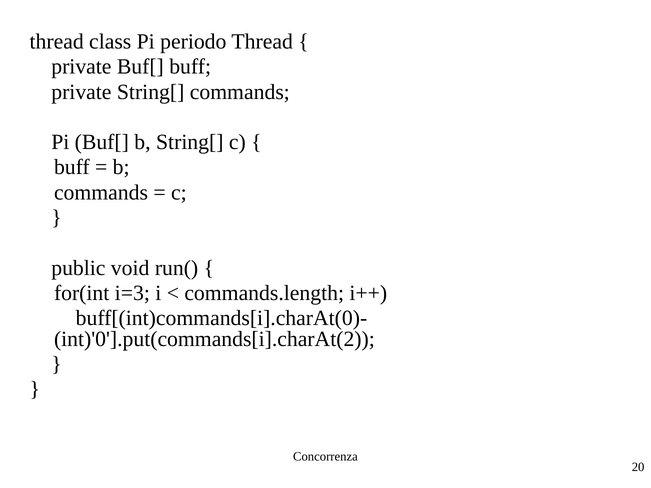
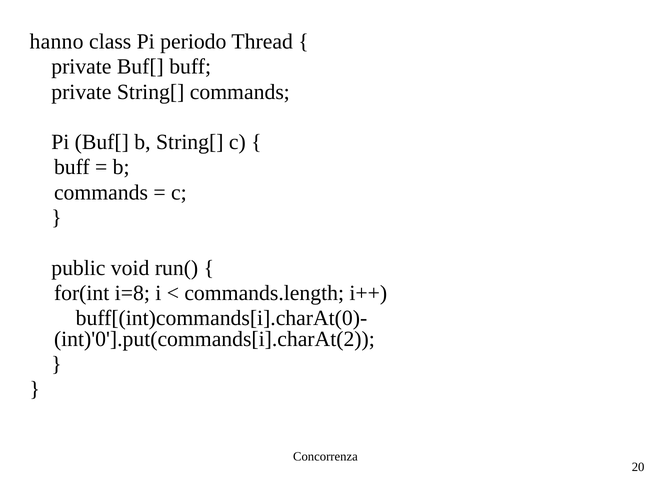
thread at (57, 42): thread -> hanno
i=3: i=3 -> i=8
